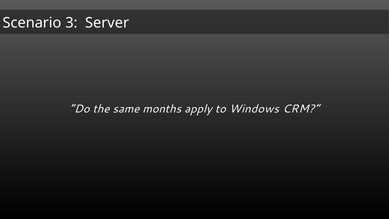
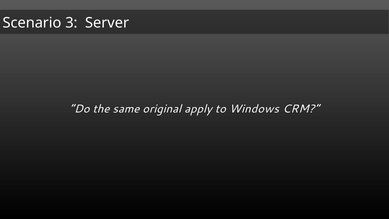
months: months -> original
